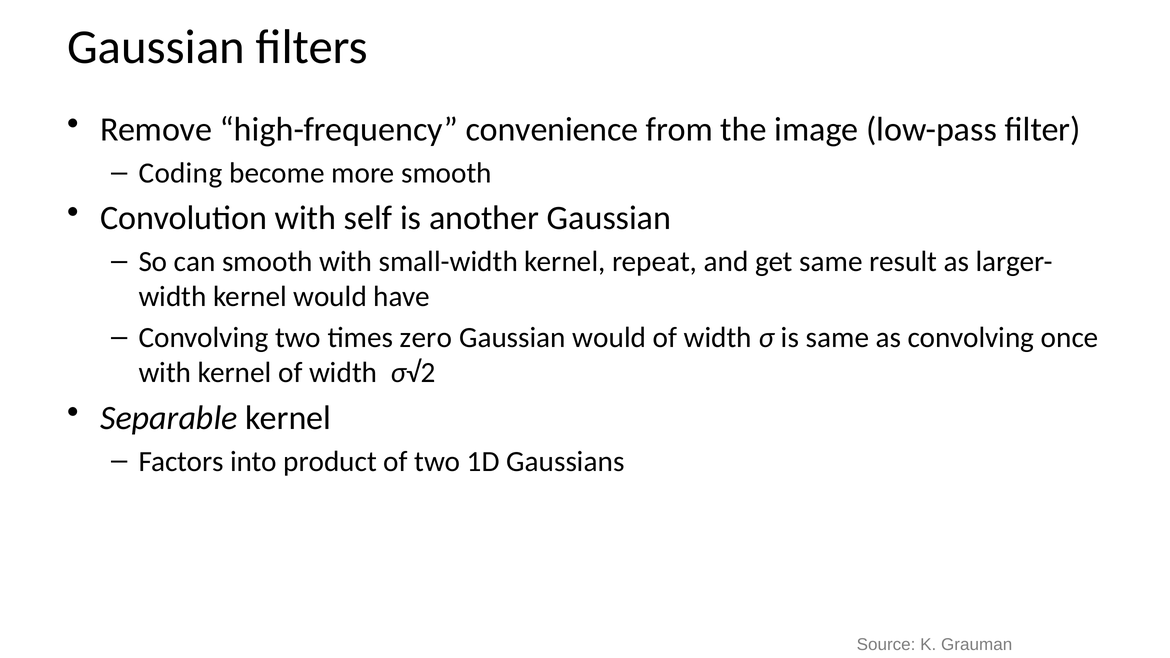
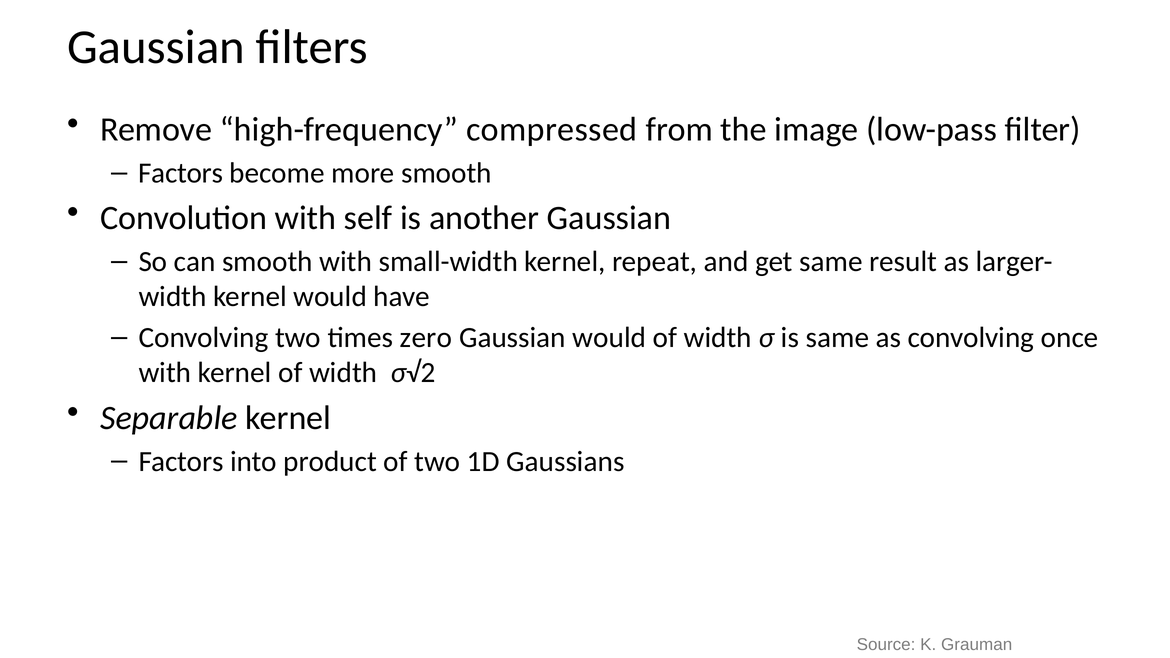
convenience: convenience -> compressed
Coding at (180, 173): Coding -> Factors
